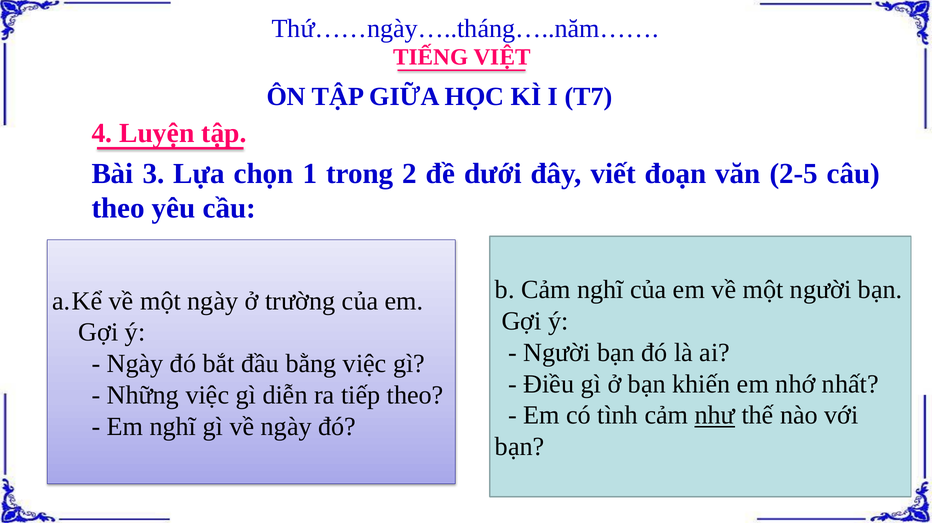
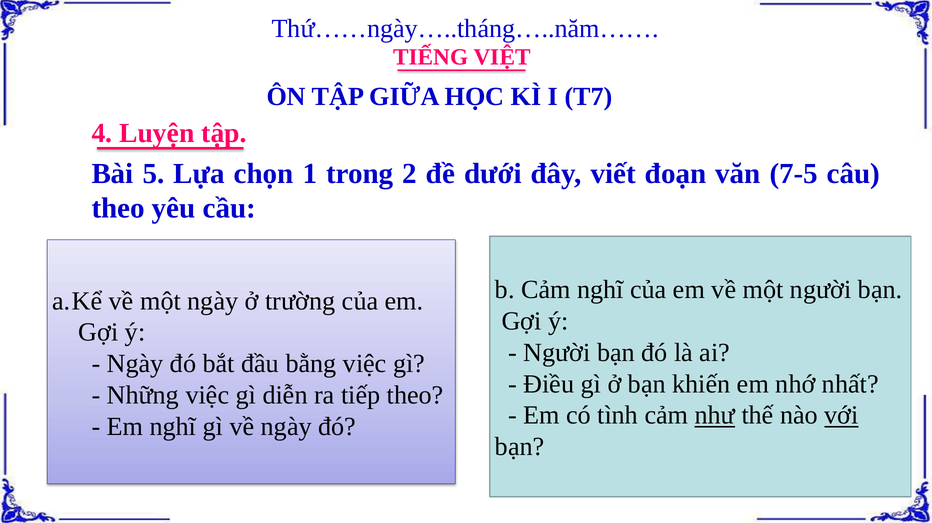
3: 3 -> 5
2-5: 2-5 -> 7-5
với underline: none -> present
